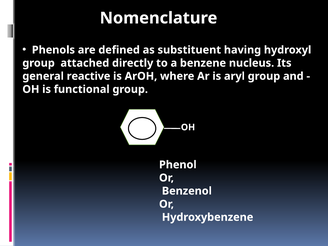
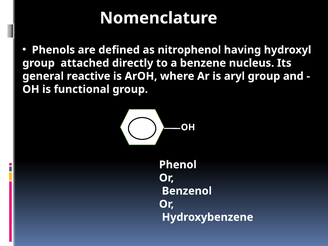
substituent: substituent -> nitrophenol
